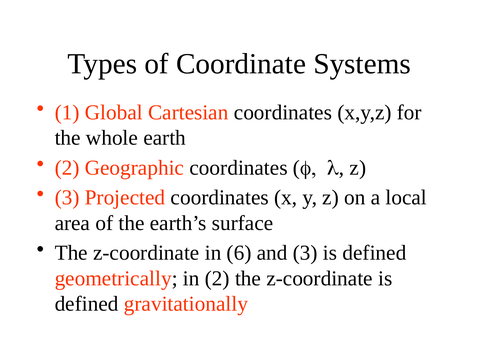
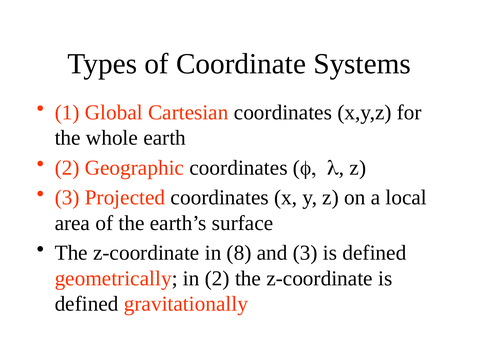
6: 6 -> 8
